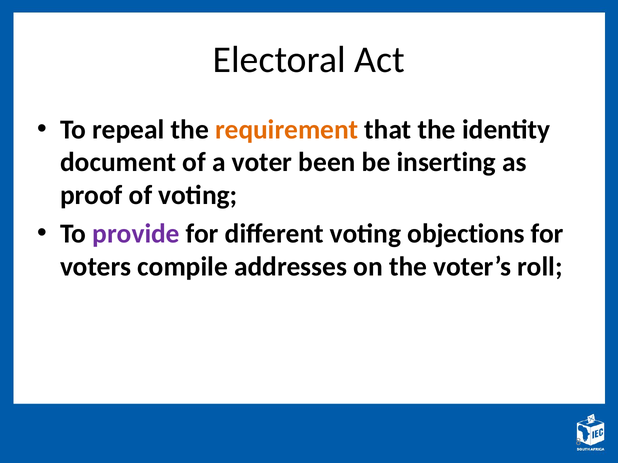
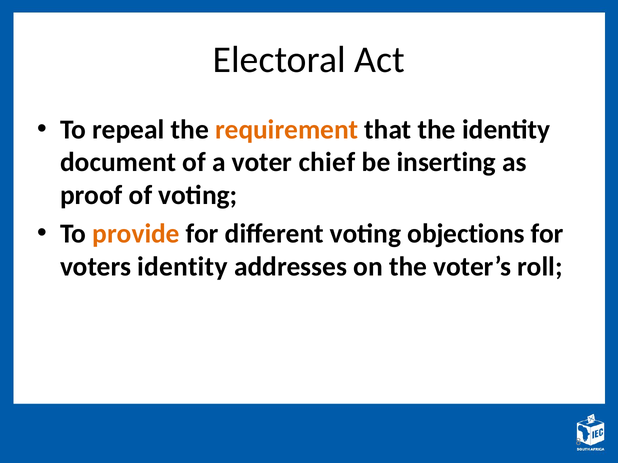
been: been -> chief
provide colour: purple -> orange
voters compile: compile -> identity
